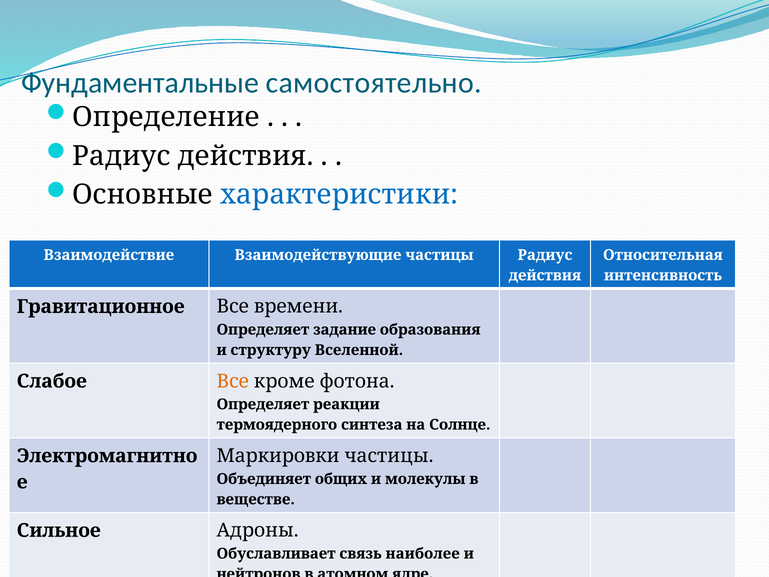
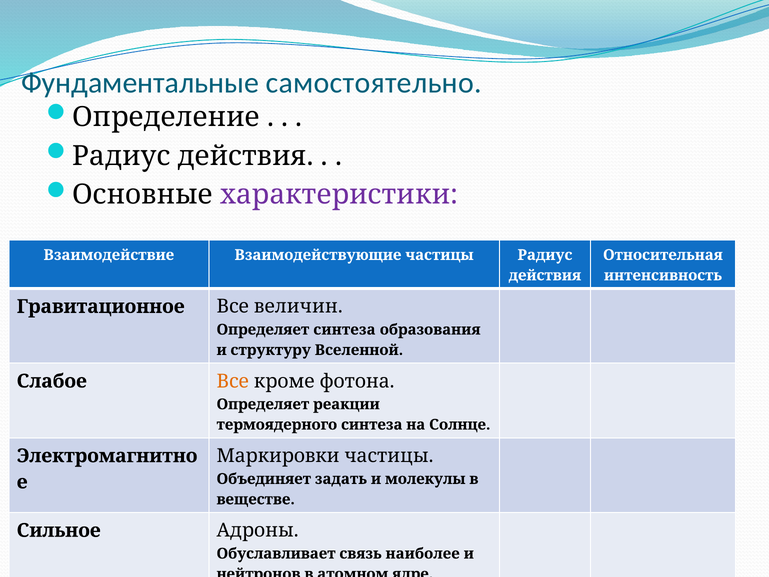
характеристики colour: blue -> purple
времени: времени -> величин
Определяет задание: задание -> синтеза
общих: общих -> задать
